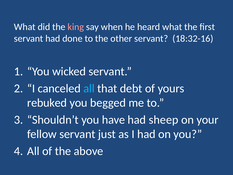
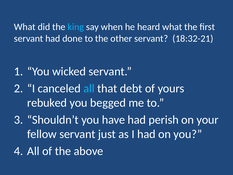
king colour: pink -> light blue
18:32-16: 18:32-16 -> 18:32-21
sheep: sheep -> perish
